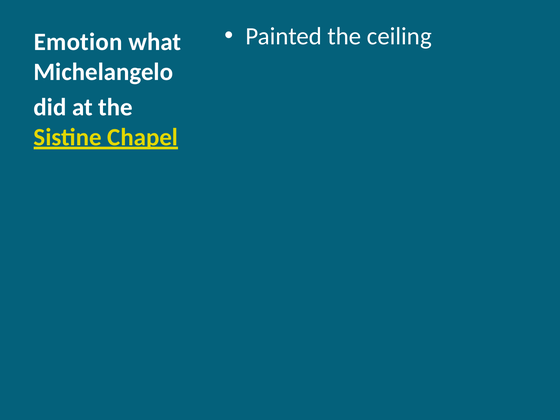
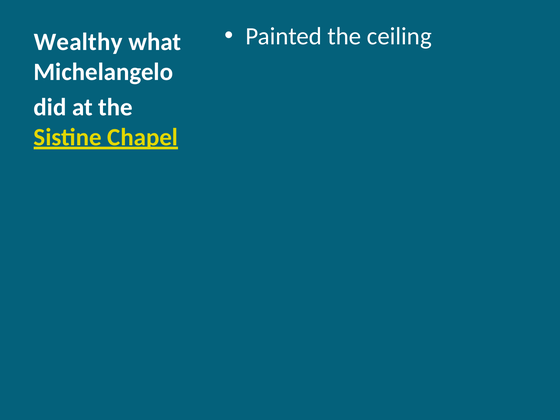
Emotion: Emotion -> Wealthy
